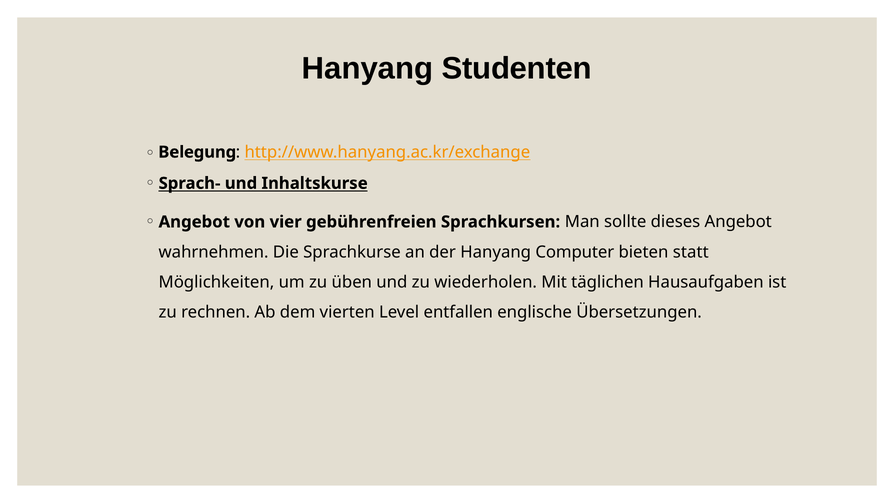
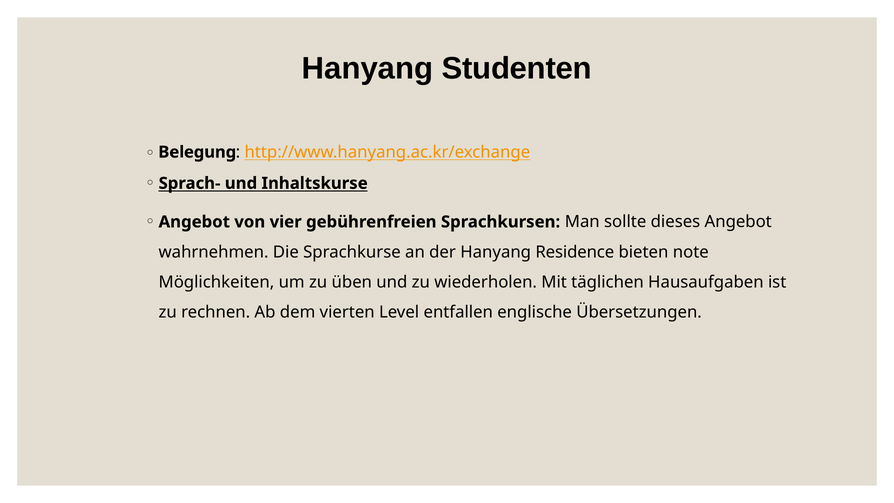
Computer: Computer -> Residence
statt: statt -> note
